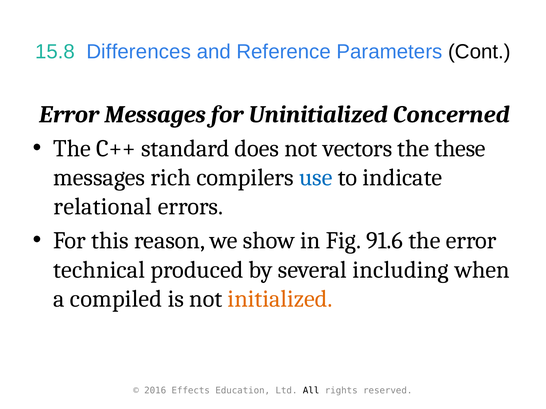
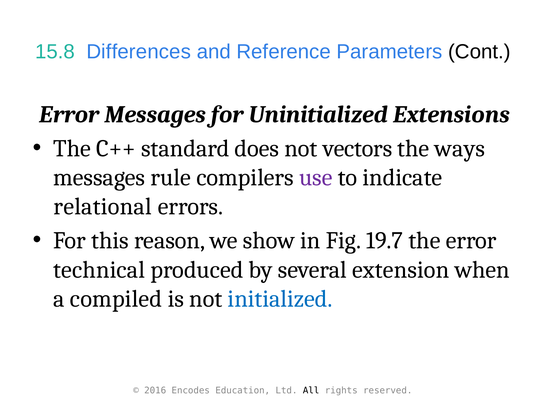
Concerned: Concerned -> Extensions
these: these -> ways
rich: rich -> rule
use colour: blue -> purple
91.6: 91.6 -> 19.7
including: including -> extension
initialized colour: orange -> blue
Effects: Effects -> Encodes
